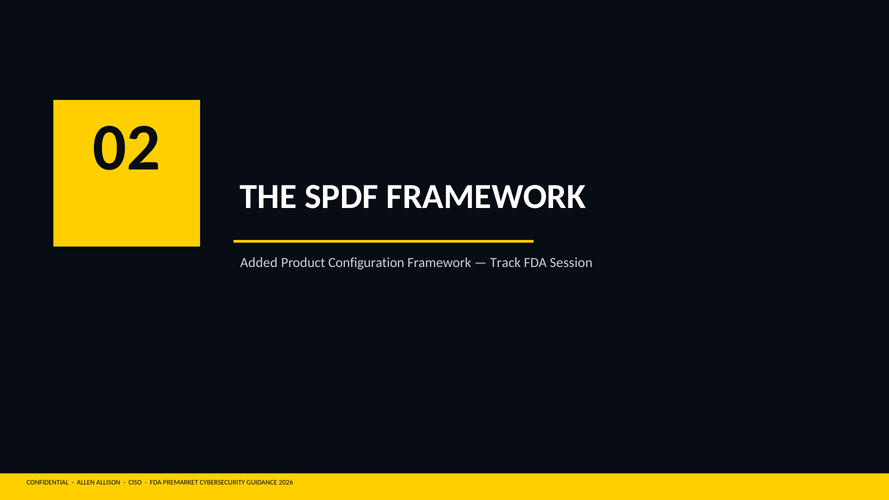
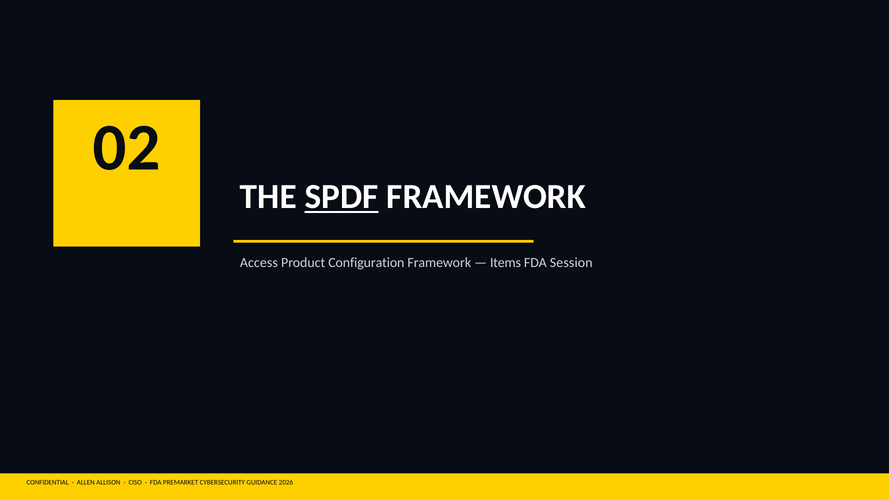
SPDF underline: none -> present
Added: Added -> Access
Track: Track -> Items
